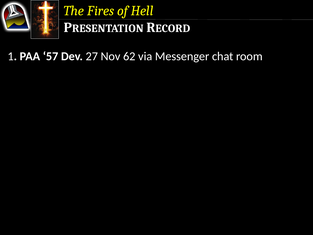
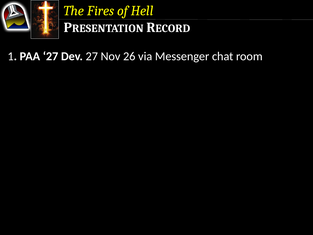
PAA 57: 57 -> 27
62: 62 -> 26
